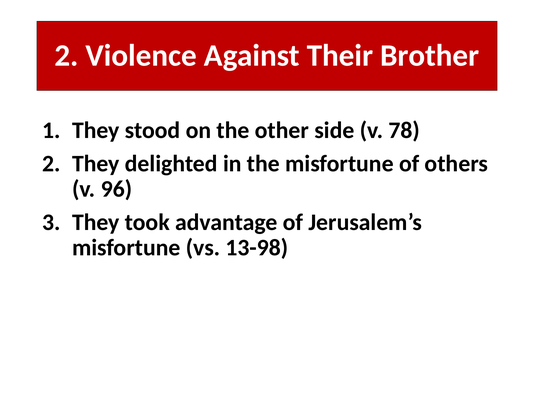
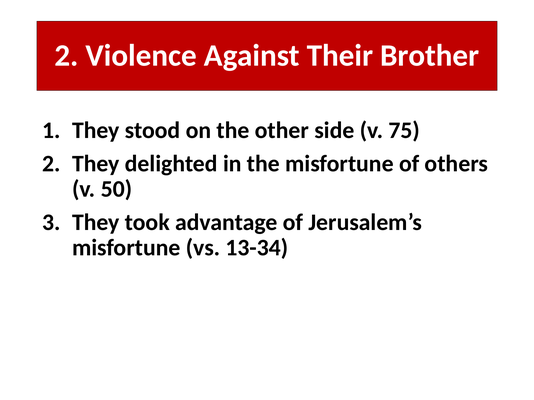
78: 78 -> 75
96: 96 -> 50
13-98: 13-98 -> 13-34
